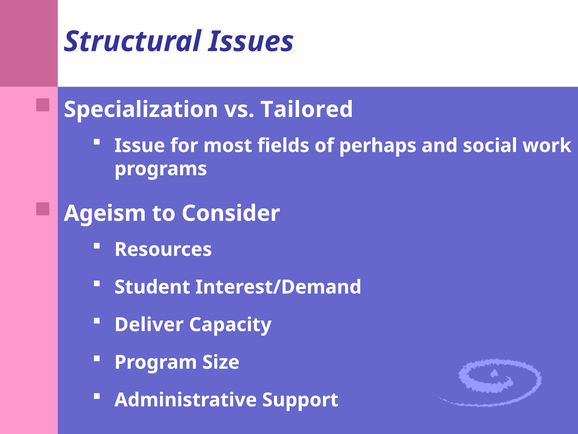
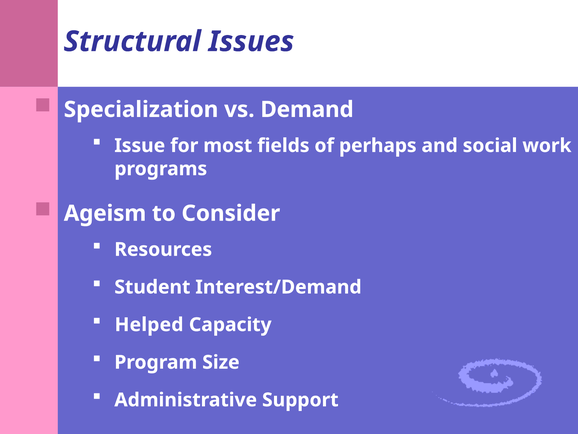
Tailored: Tailored -> Demand
Deliver: Deliver -> Helped
